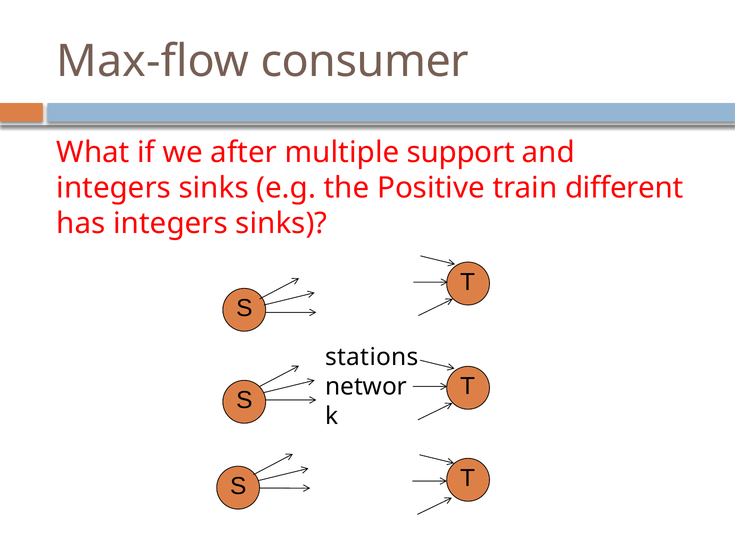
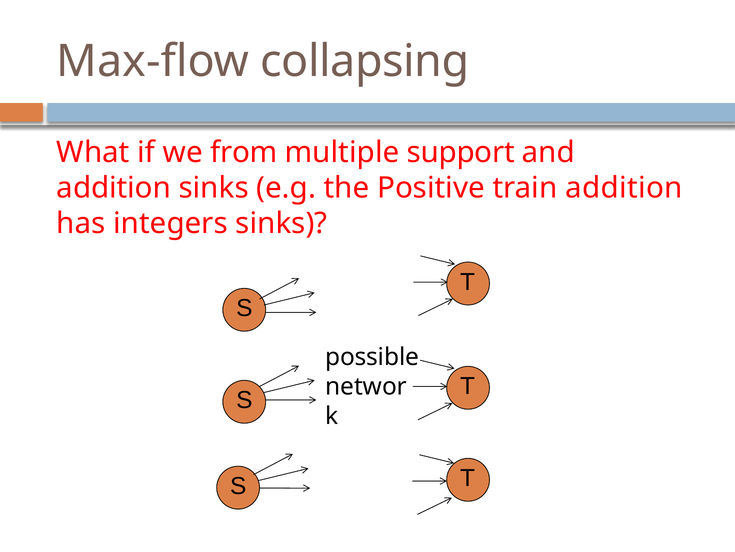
consumer: consumer -> collapsing
after: after -> from
integers at (114, 188): integers -> addition
train different: different -> addition
stations: stations -> possible
